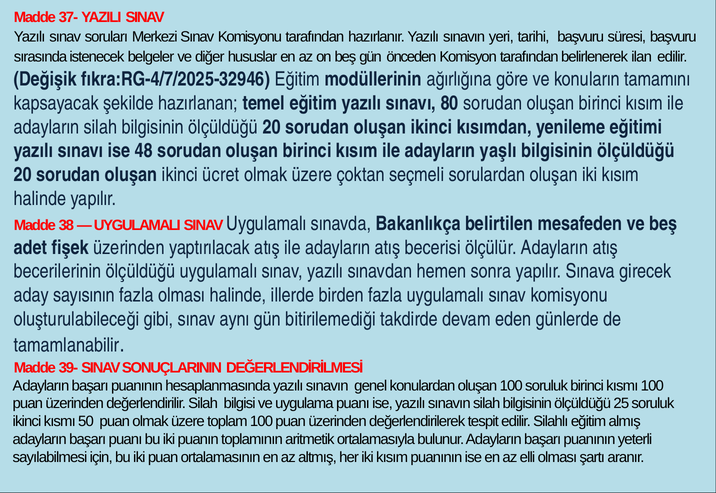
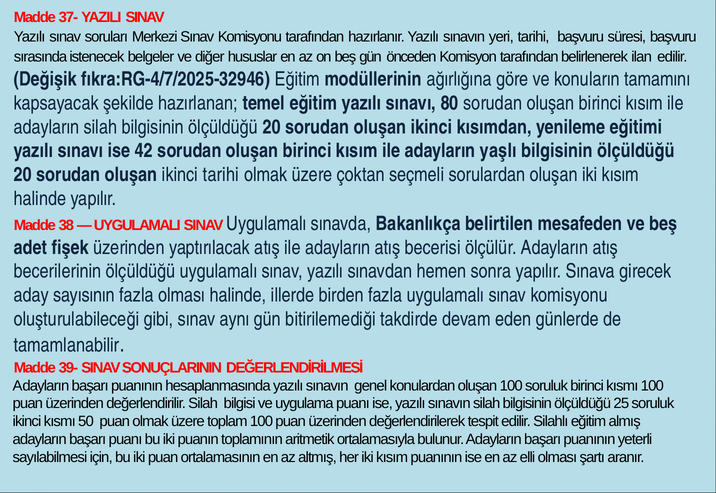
48: 48 -> 42
ikinci ücret: ücret -> tarihi
